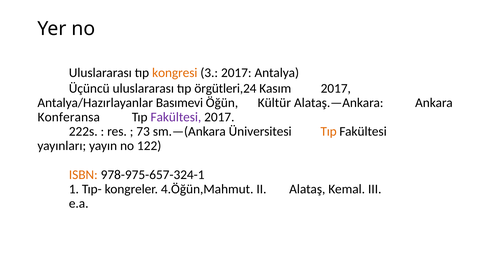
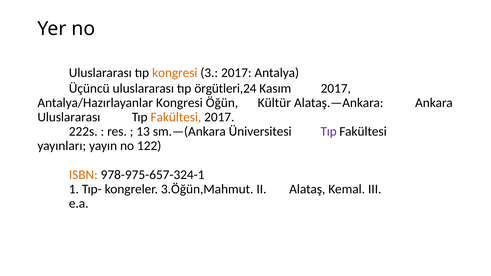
Antalya/Hazırlayanlar Basımevi: Basımevi -> Kongresi
Konferansa at (69, 117): Konferansa -> Uluslararası
Fakültesi at (176, 117) colour: purple -> orange
73: 73 -> 13
Tıp at (329, 132) colour: orange -> purple
4.Öğün,Mahmut: 4.Öğün,Mahmut -> 3.Öğün,Mahmut
